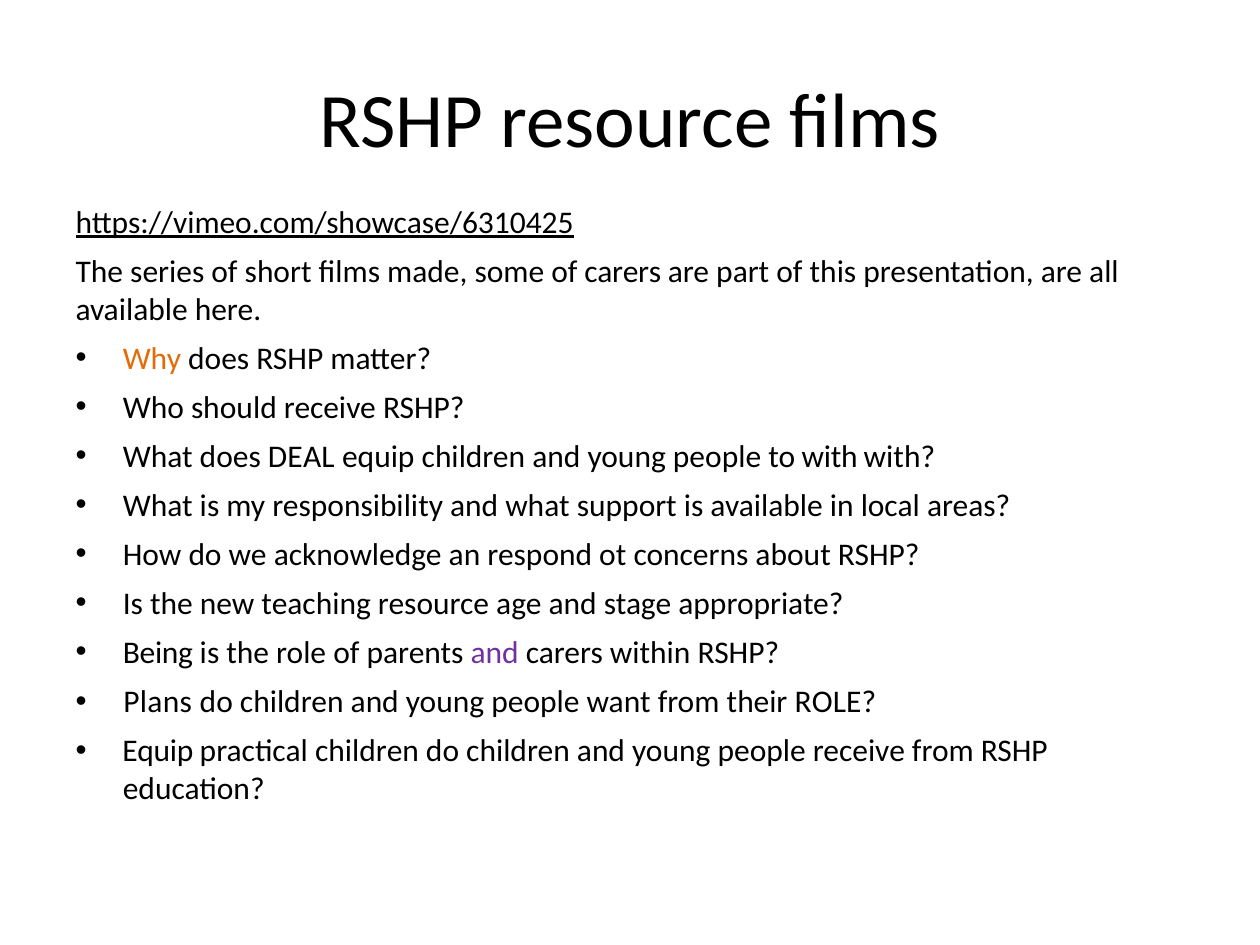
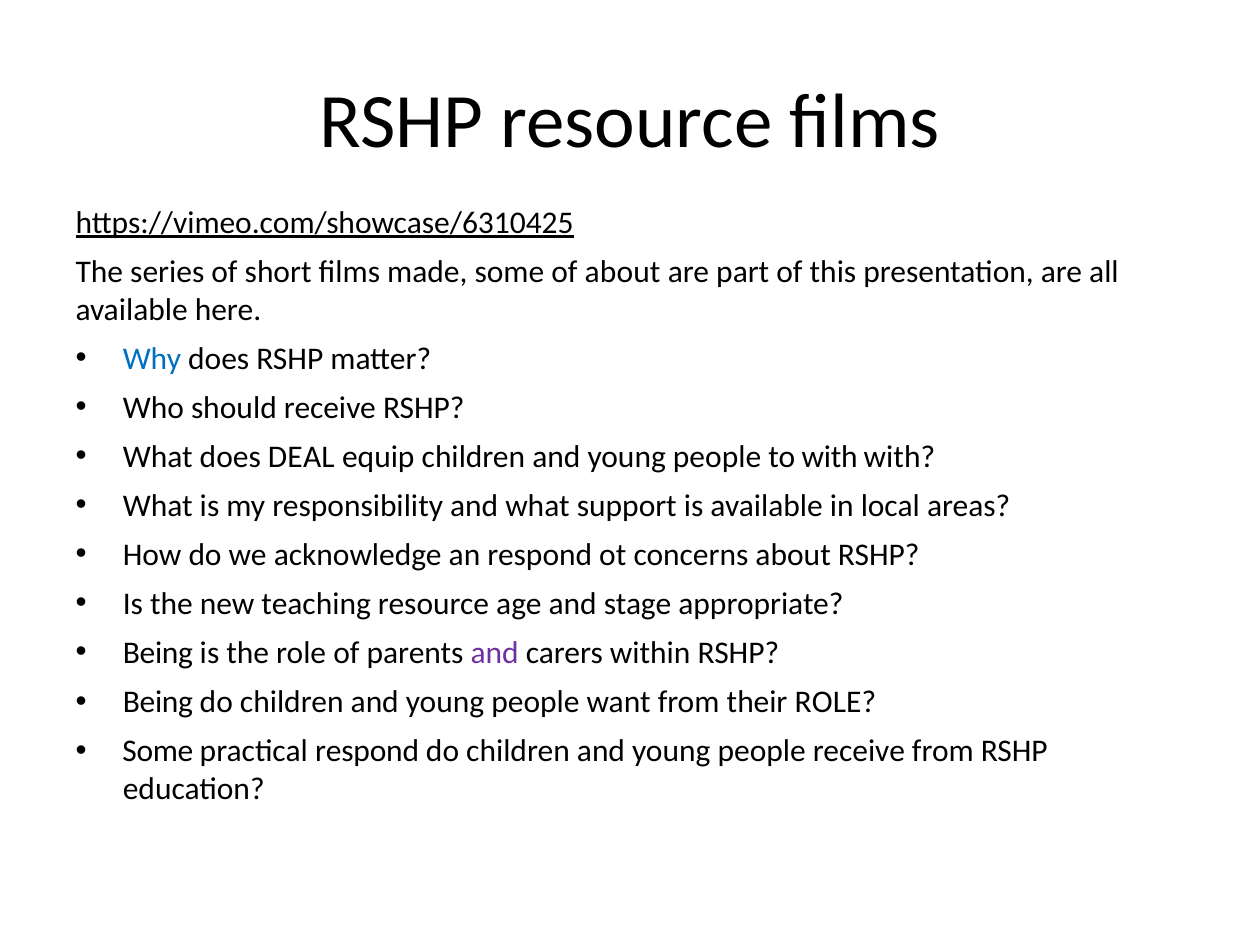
of carers: carers -> about
Why colour: orange -> blue
Plans at (158, 702): Plans -> Being
Equip at (158, 751): Equip -> Some
practical children: children -> respond
